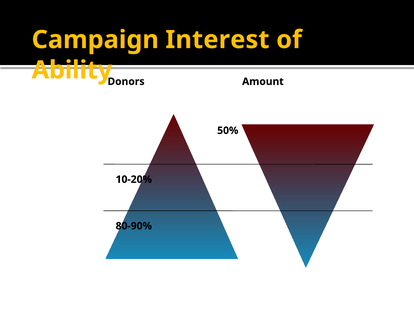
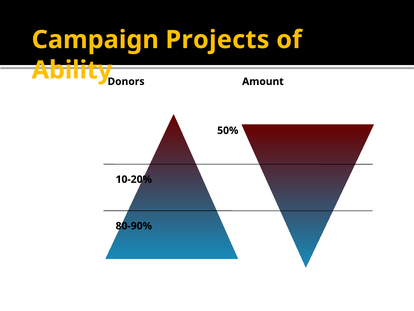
Interest: Interest -> Projects
